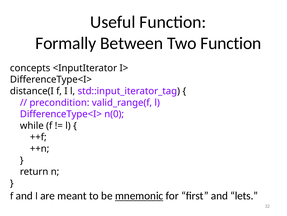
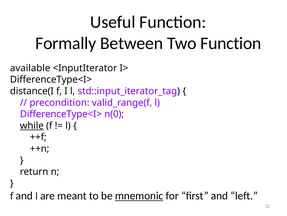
concepts: concepts -> available
while underline: none -> present
lets: lets -> left
